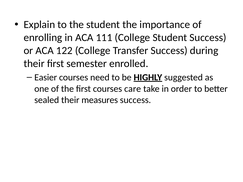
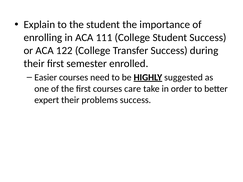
sealed: sealed -> expert
measures: measures -> problems
